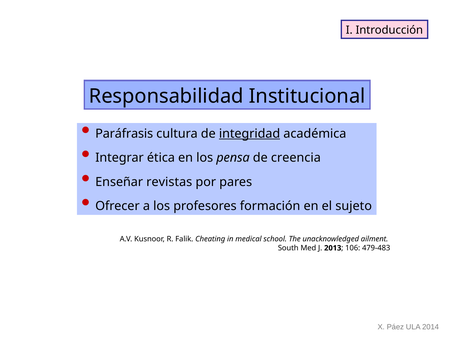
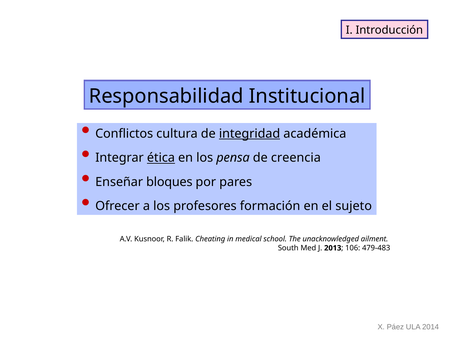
Paráfrasis: Paráfrasis -> Conflictos
ética underline: none -> present
revistas: revistas -> bloques
